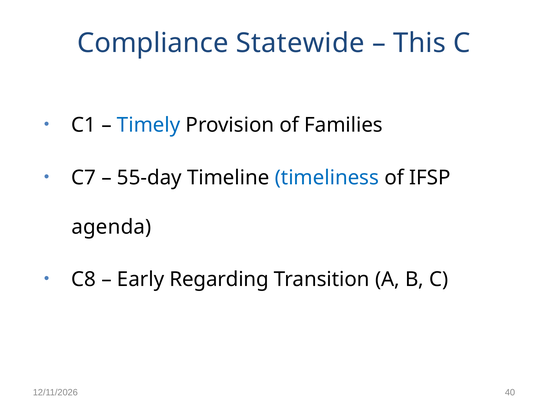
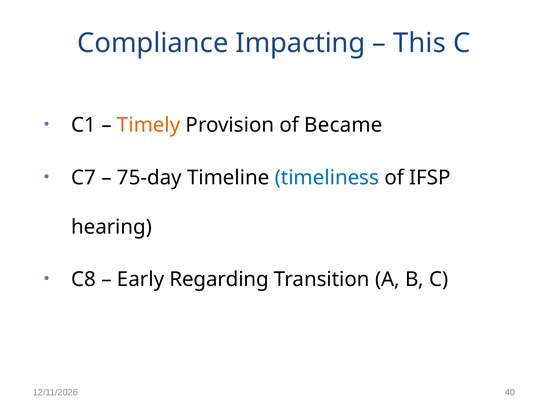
Statewide: Statewide -> Impacting
Timely colour: blue -> orange
Families: Families -> Became
55-day: 55-day -> 75-day
agenda: agenda -> hearing
